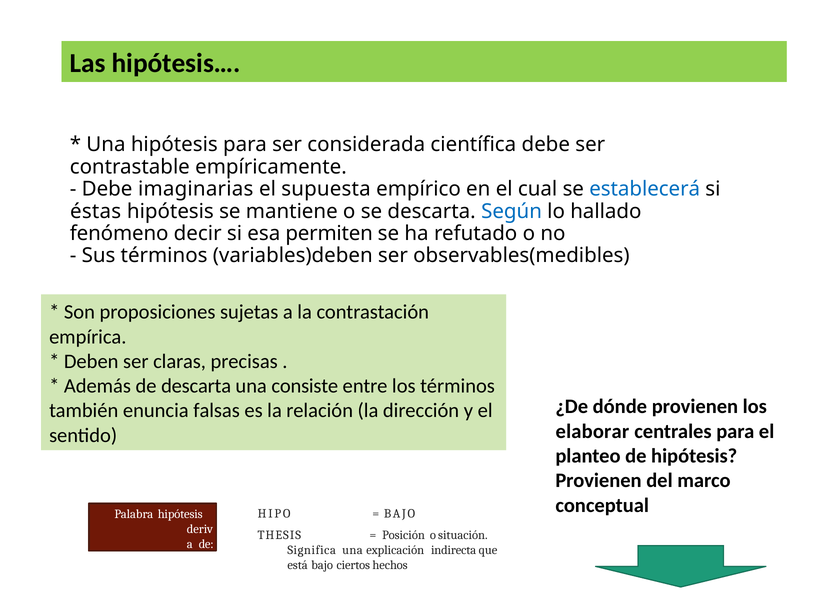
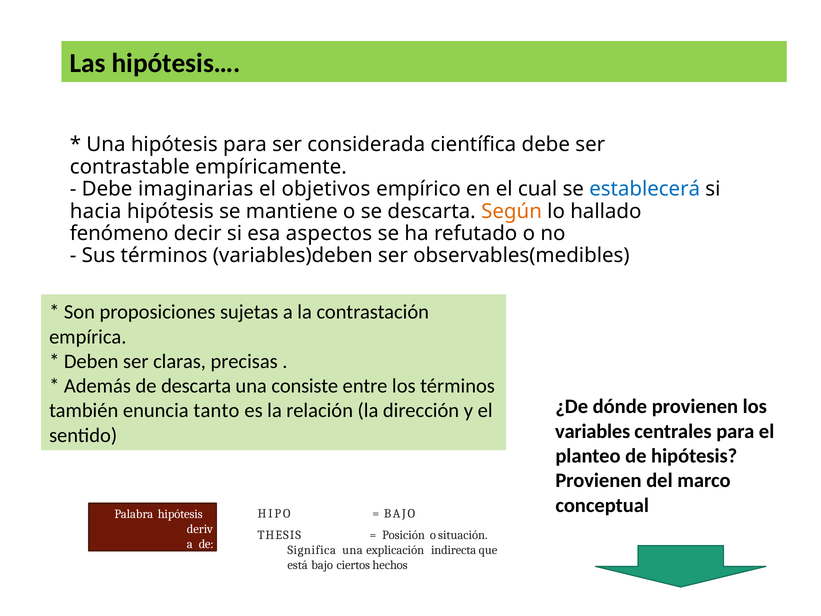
supuesta: supuesta -> objetivos
éstas: éstas -> hacia
Según colour: blue -> orange
permiten: permiten -> aspectos
falsas: falsas -> tanto
elaborar: elaborar -> variables
